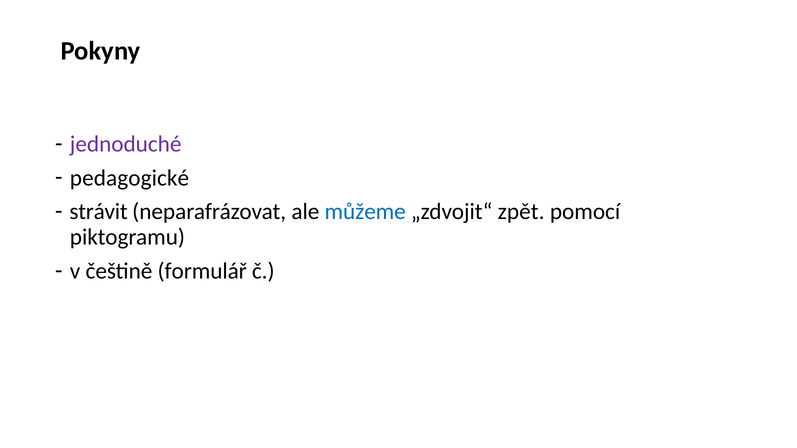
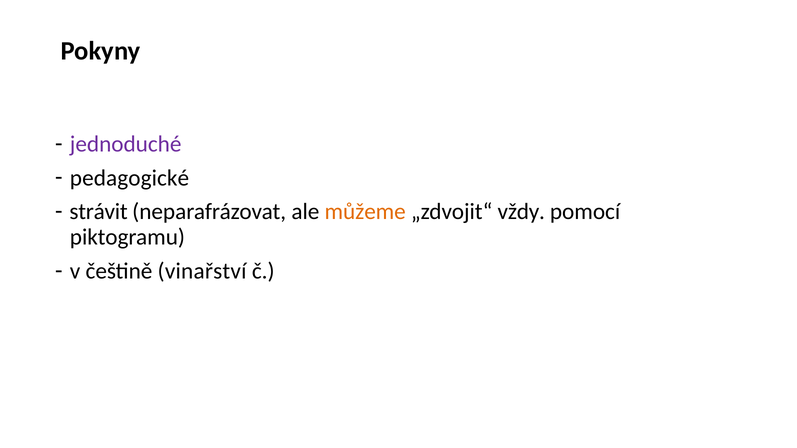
můžeme colour: blue -> orange
zpět: zpět -> vždy
formulář: formulář -> vinařství
